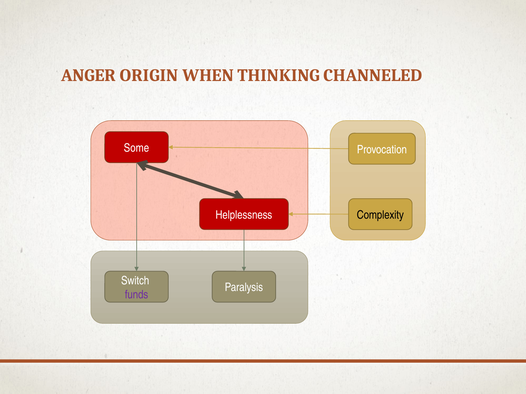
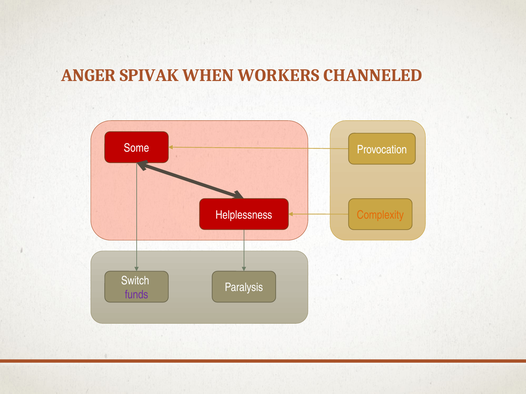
ORIGIN: ORIGIN -> SPIVAK
THINKING: THINKING -> WORKERS
Complexity colour: black -> orange
